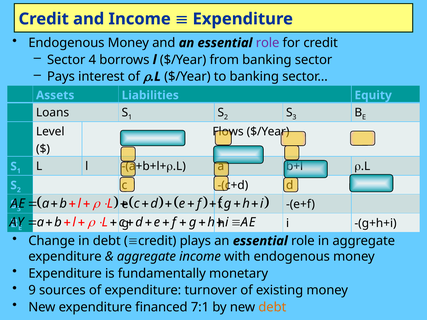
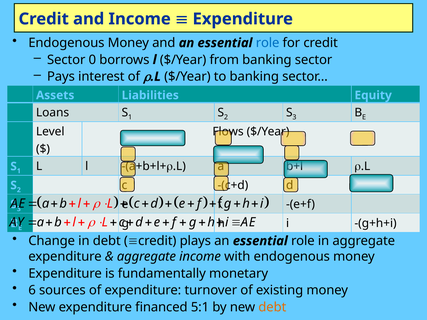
role at (268, 43) colour: purple -> blue
4: 4 -> 0
9: 9 -> 6
7:1: 7:1 -> 5:1
